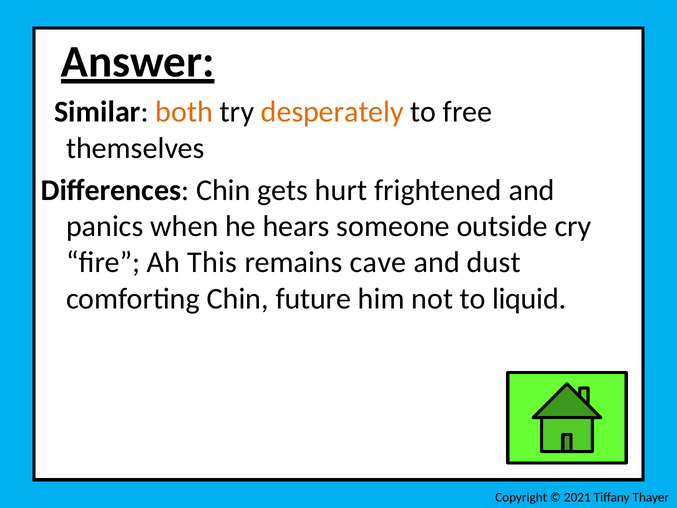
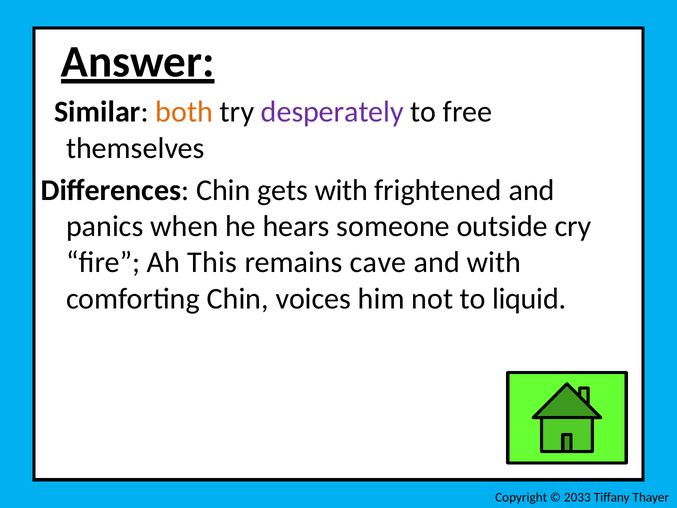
desperately colour: orange -> purple
gets hurt: hurt -> with
and dust: dust -> with
future: future -> voices
2021: 2021 -> 2033
